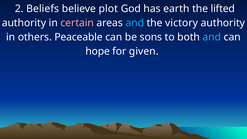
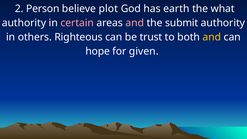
Beliefs: Beliefs -> Person
lifted: lifted -> what
and at (135, 23) colour: light blue -> pink
victory: victory -> submit
Peaceable: Peaceable -> Righteous
sons: sons -> trust
and at (212, 37) colour: light blue -> yellow
